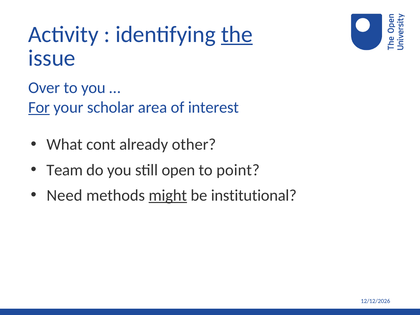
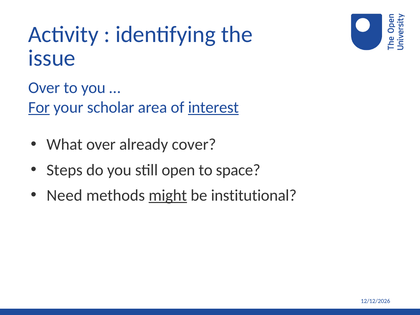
the underline: present -> none
interest underline: none -> present
What cont: cont -> over
other: other -> cover
Team: Team -> Steps
point: point -> space
